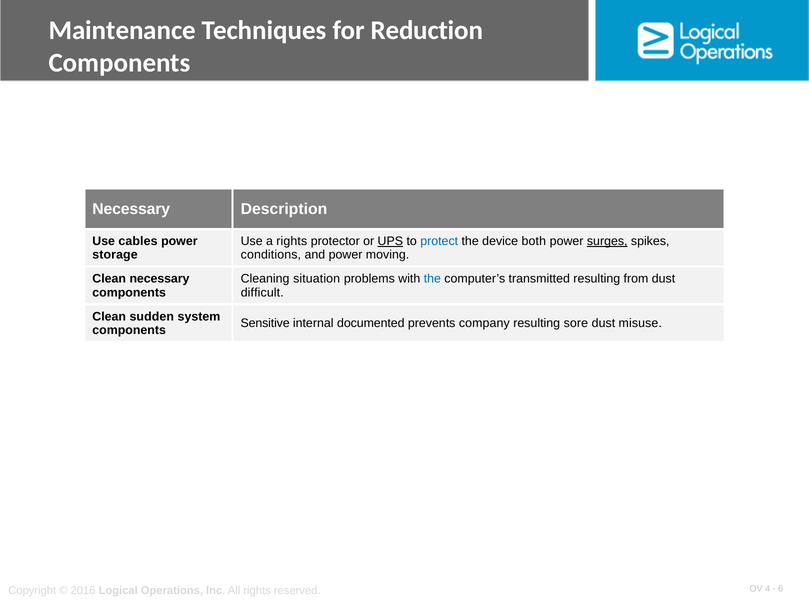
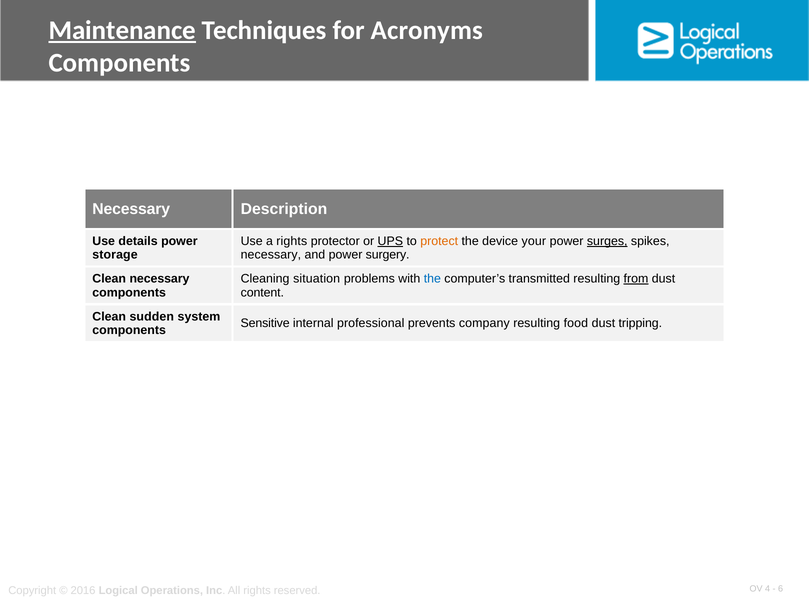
Maintenance underline: none -> present
Reduction: Reduction -> Acronyms
cables: cables -> details
protect colour: blue -> orange
both: both -> your
conditions at (271, 255): conditions -> necessary
moving: moving -> surgery
from underline: none -> present
difficult: difficult -> content
documented: documented -> professional
sore: sore -> food
misuse: misuse -> tripping
